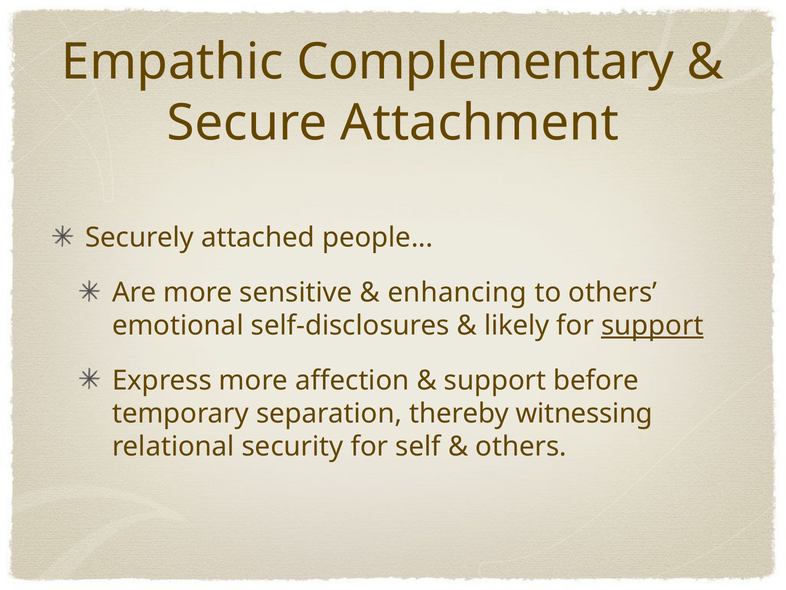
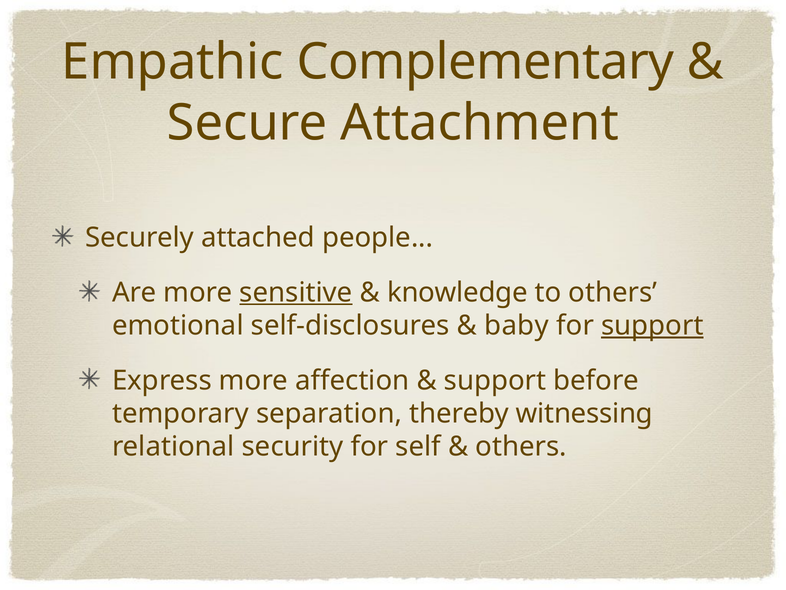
sensitive underline: none -> present
enhancing: enhancing -> knowledge
likely: likely -> baby
